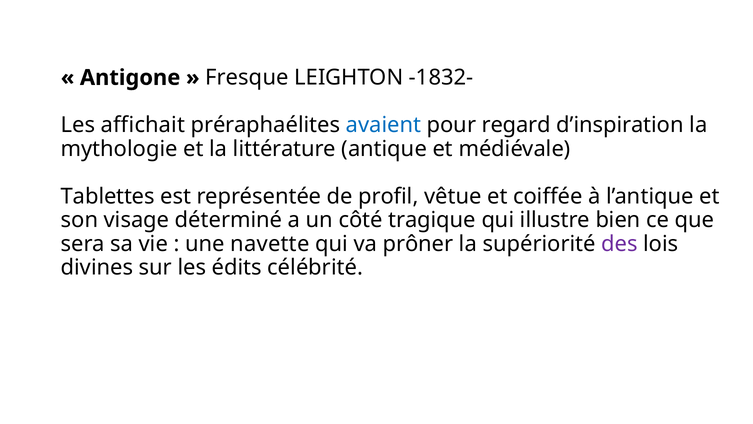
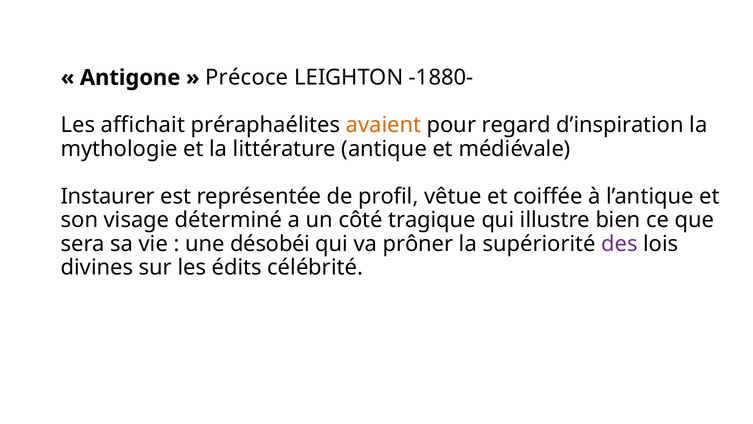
Fresque: Fresque -> Précoce
-1832-: -1832- -> -1880-
avaient colour: blue -> orange
Tablettes: Tablettes -> Instaurer
navette: navette -> désobéi
